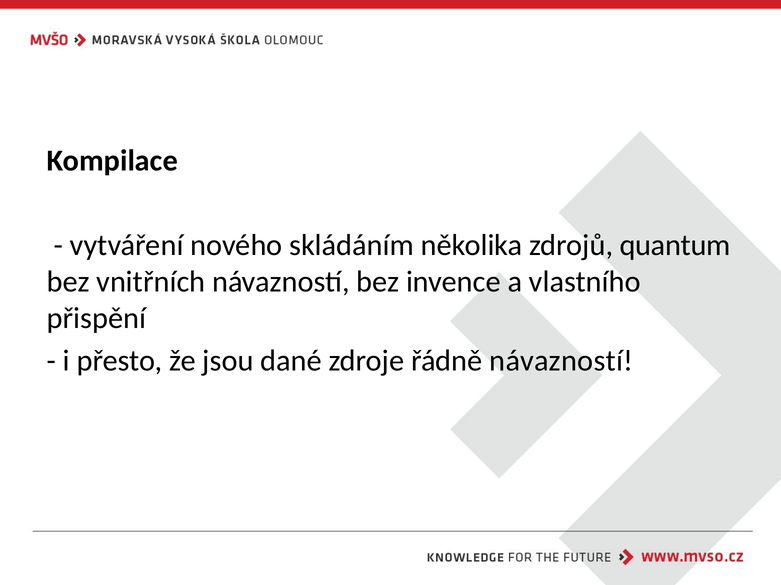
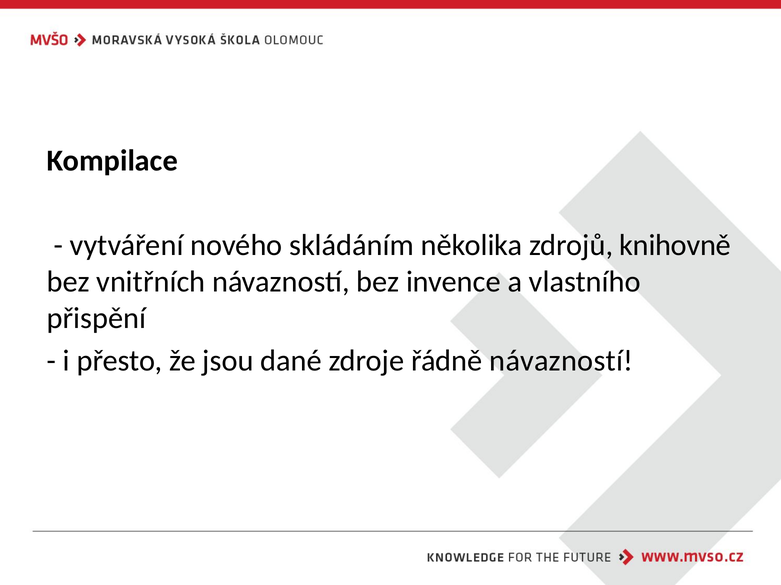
quantum: quantum -> knihovně
